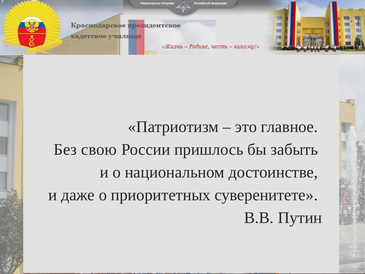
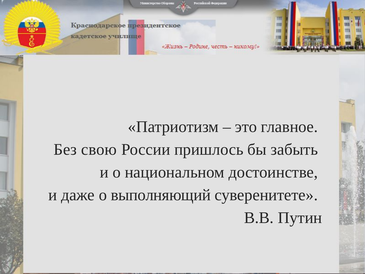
приоритетных: приоритетных -> выполняющий
